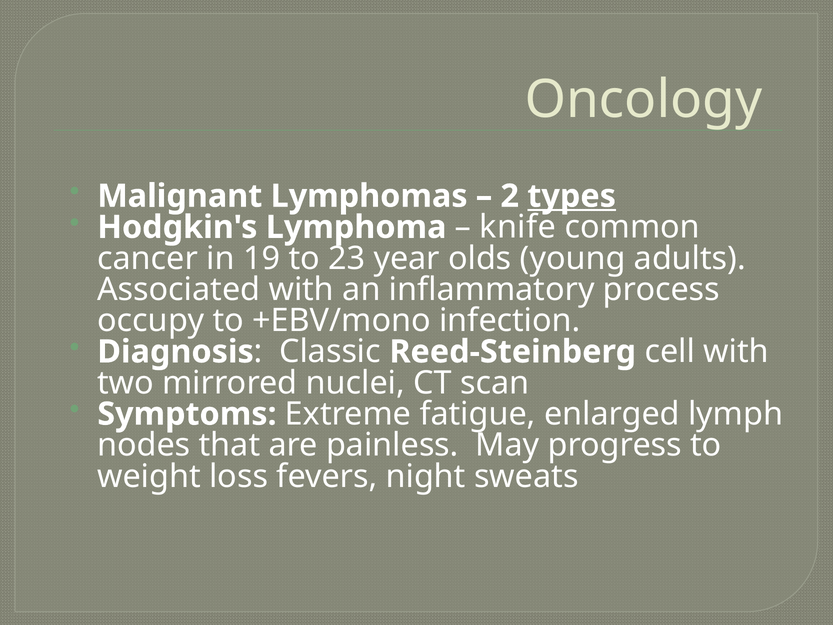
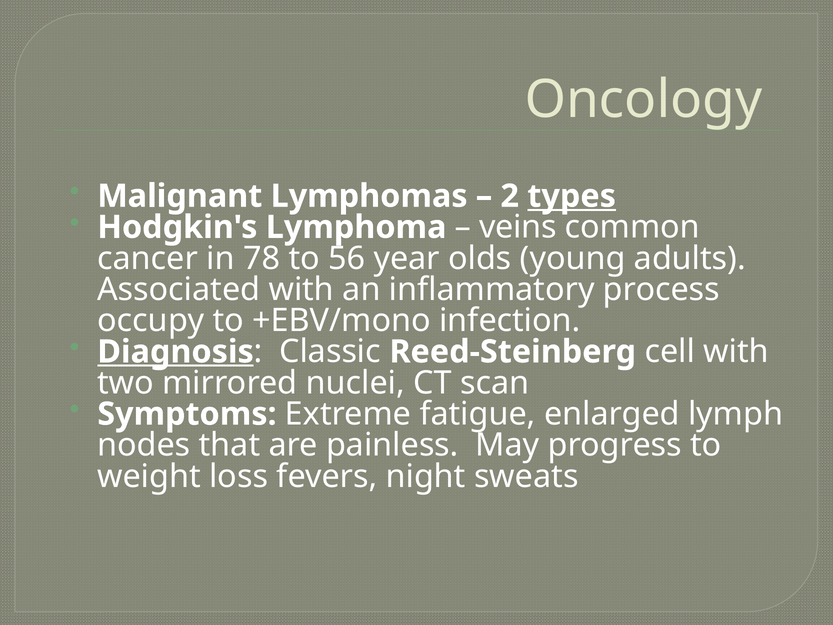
knife: knife -> veins
19: 19 -> 78
23: 23 -> 56
Diagnosis underline: none -> present
